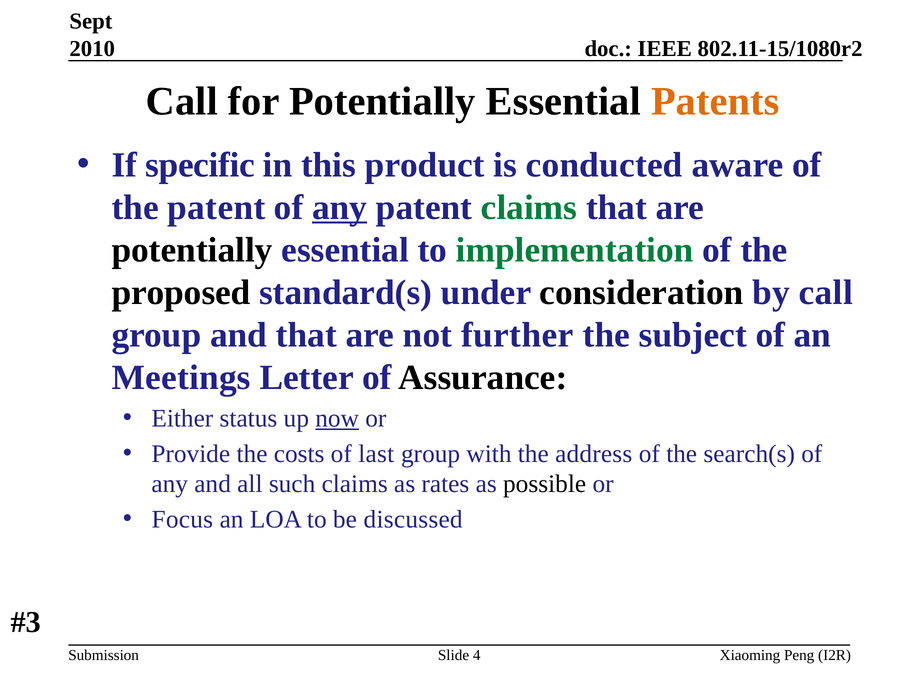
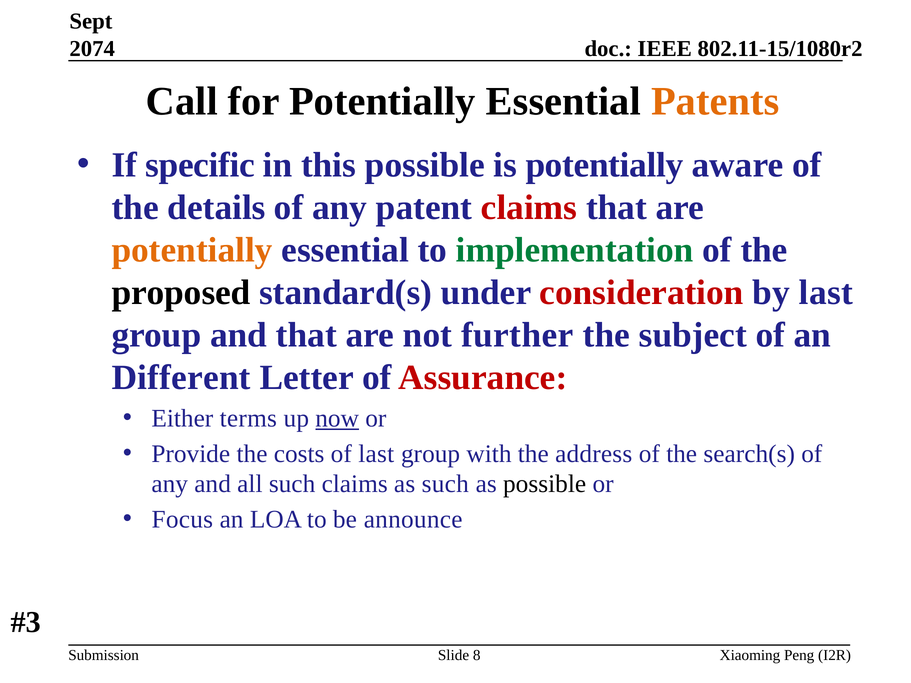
2010: 2010 -> 2074
this product: product -> possible
is conducted: conducted -> potentially
the patent: patent -> details
any at (340, 207) underline: present -> none
claims at (529, 207) colour: green -> red
potentially at (192, 250) colour: black -> orange
consideration colour: black -> red
by call: call -> last
Meetings: Meetings -> Different
Assurance colour: black -> red
status: status -> terms
as rates: rates -> such
discussed: discussed -> announce
4: 4 -> 8
